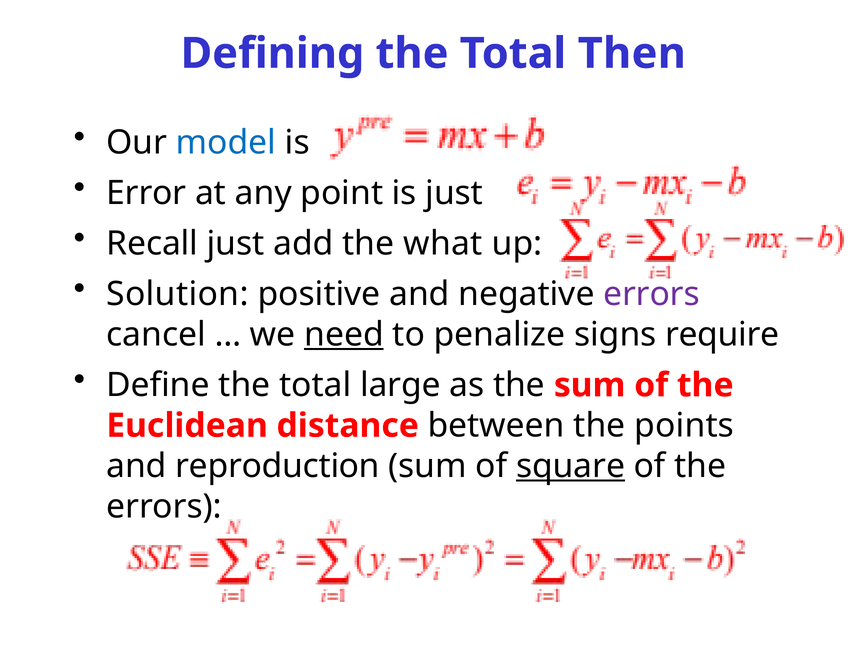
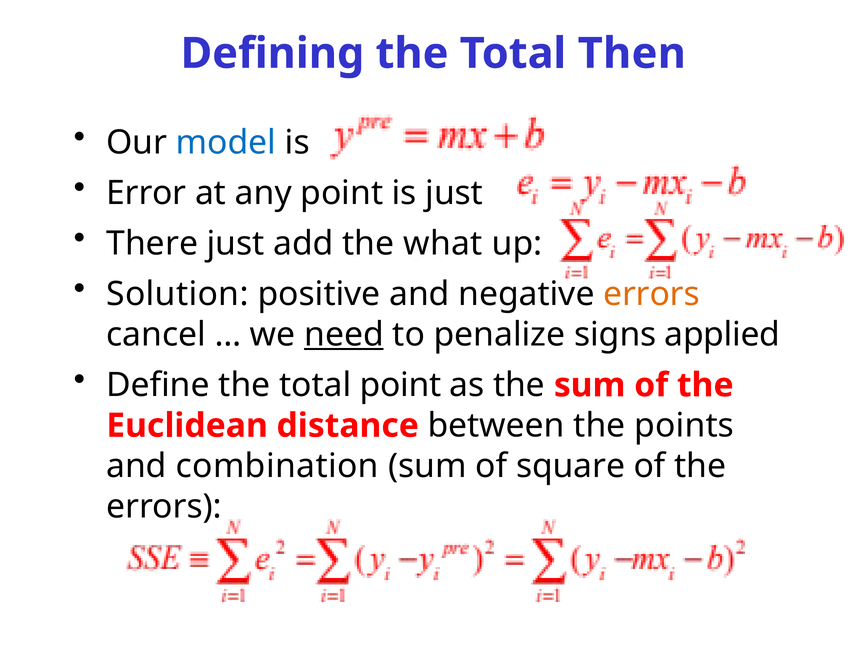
Recall: Recall -> There
errors at (652, 294) colour: purple -> orange
require: require -> applied
total large: large -> point
reproduction: reproduction -> combination
square underline: present -> none
